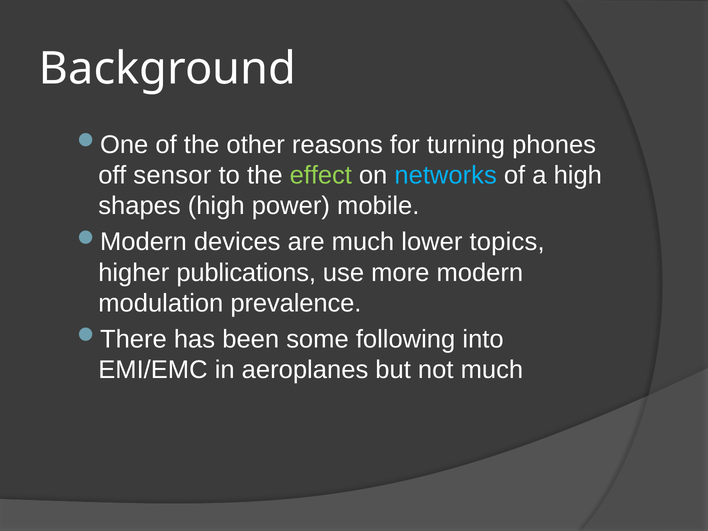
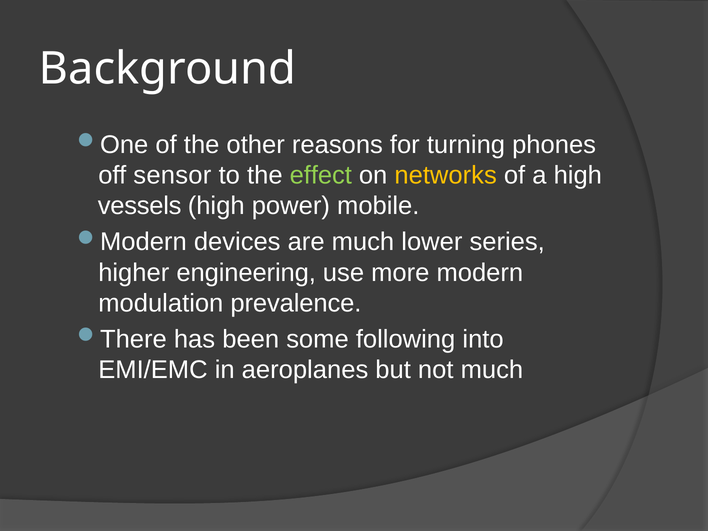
networks colour: light blue -> yellow
shapes: shapes -> vessels
topics: topics -> series
publications: publications -> engineering
